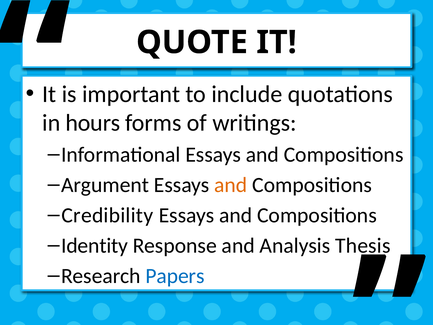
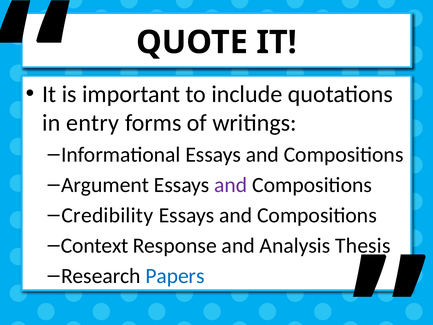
hours: hours -> entry
and at (231, 185) colour: orange -> purple
Identity: Identity -> Context
